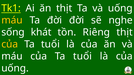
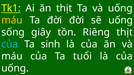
sẽ nghe: nghe -> uống
khát: khát -> giây
của at (10, 44) colour: yellow -> light blue
tuổi at (50, 44): tuổi -> sinh
